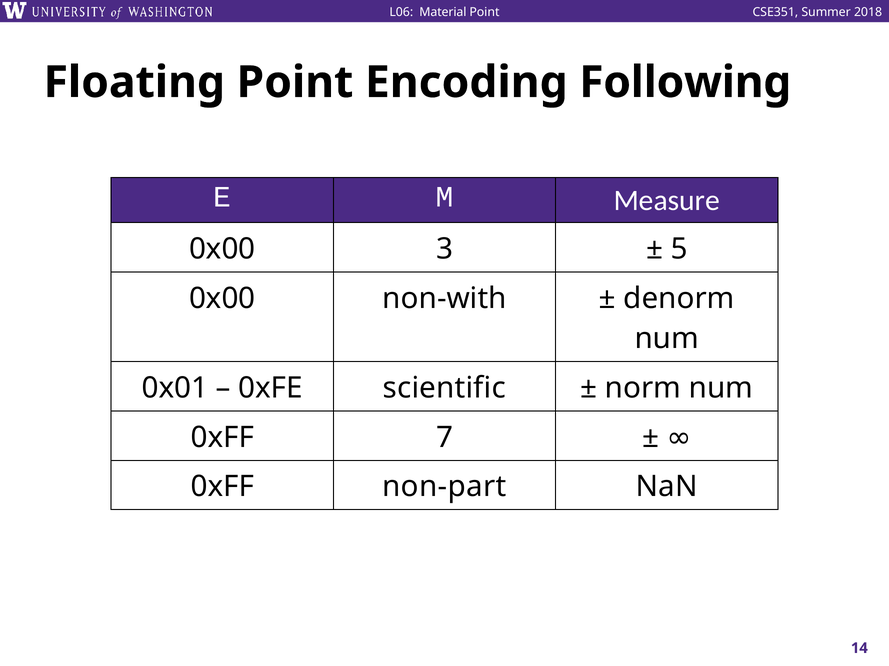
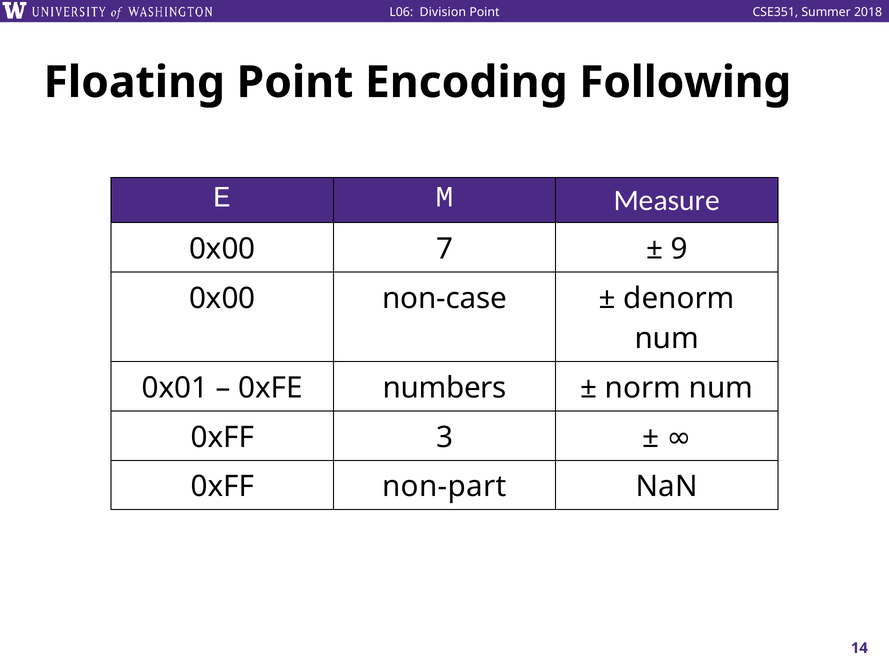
Material: Material -> Division
3: 3 -> 7
5: 5 -> 9
non-with: non-with -> non-case
scientific: scientific -> numbers
7: 7 -> 3
